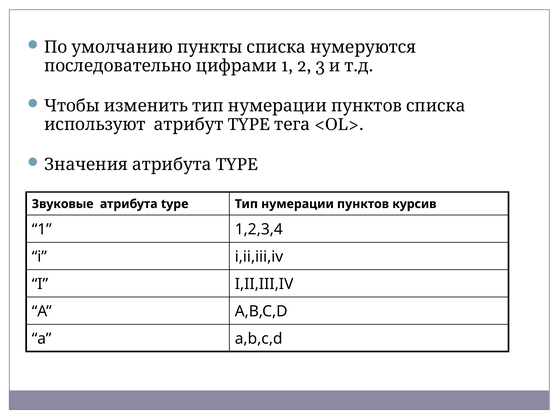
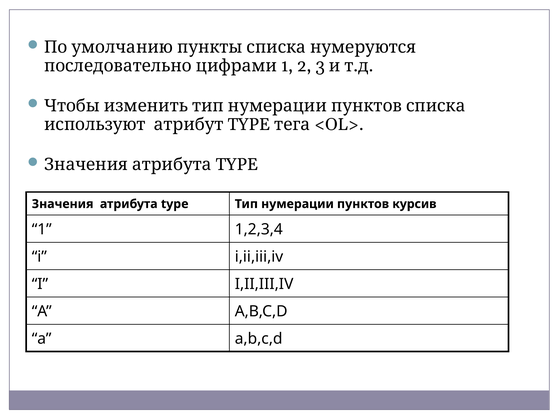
Звуковые: Звуковые -> Значения
